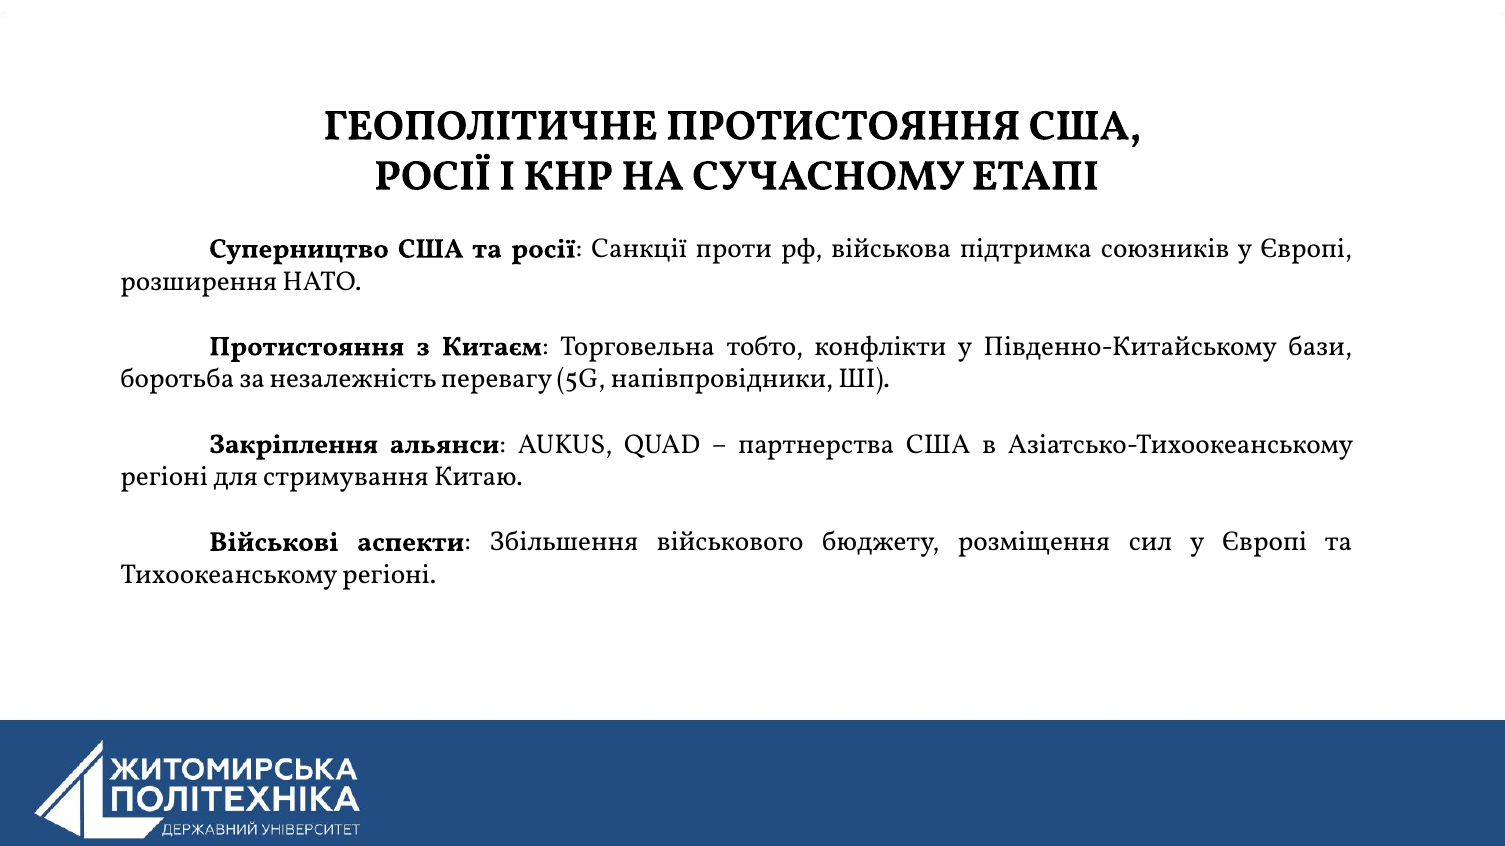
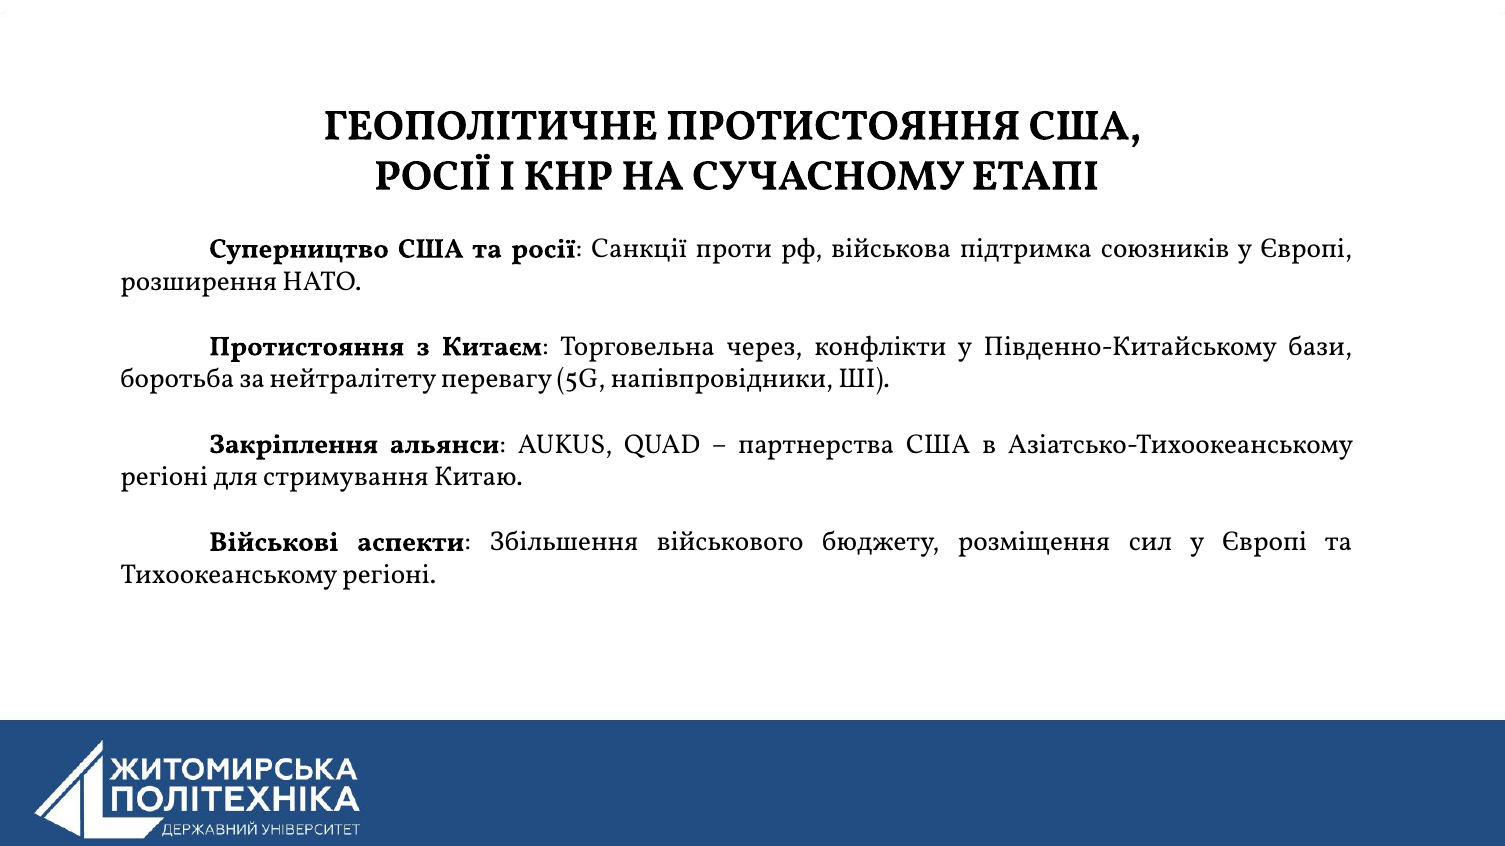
тобто: тобто -> через
незалежність: незалежність -> нейтралітету
